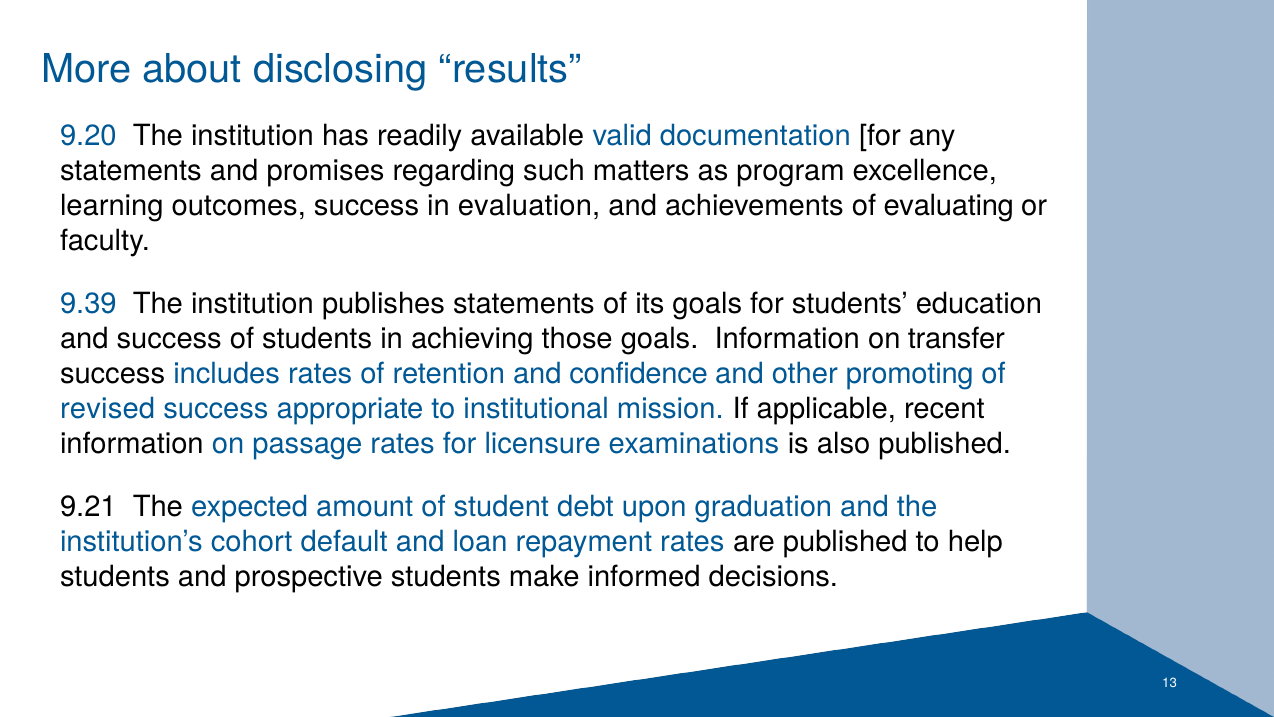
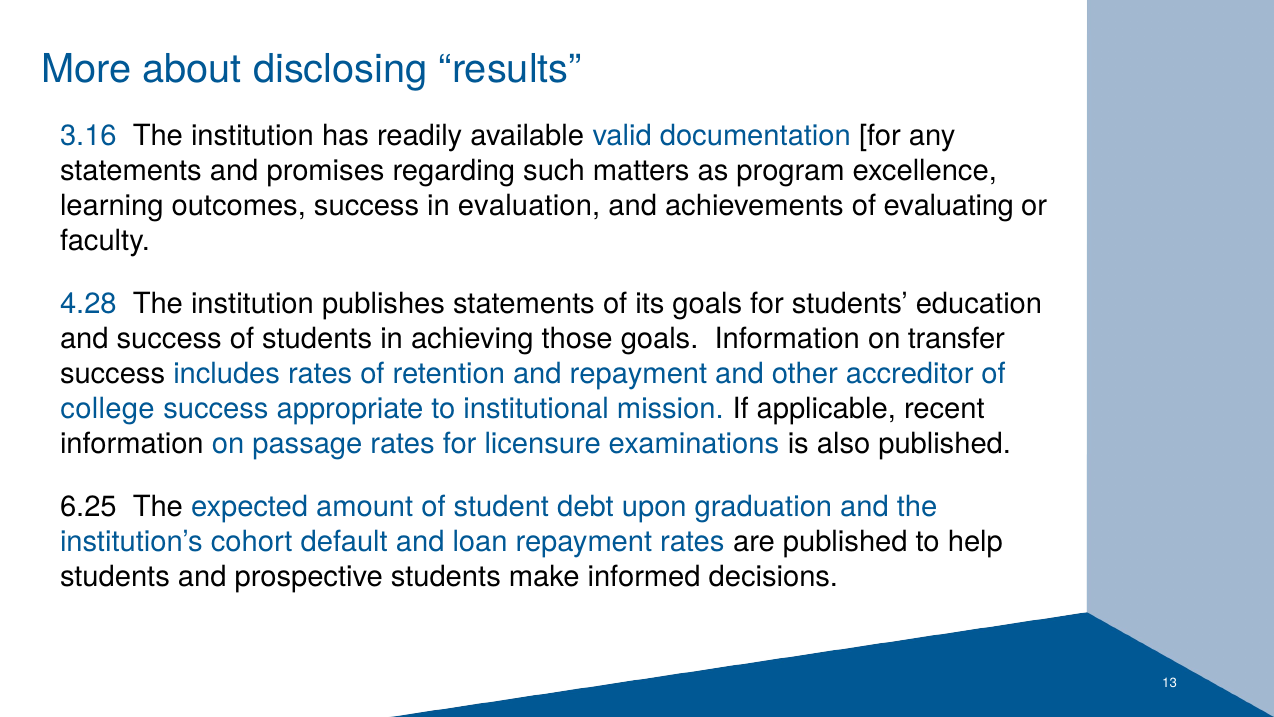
9.20: 9.20 -> 3.16
9.39: 9.39 -> 4.28
and confidence: confidence -> repayment
promoting: promoting -> accreditor
revised: revised -> college
9.21: 9.21 -> 6.25
